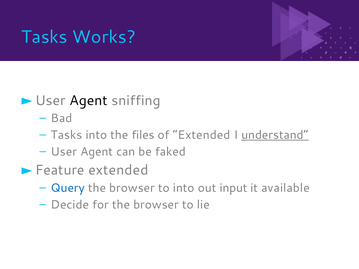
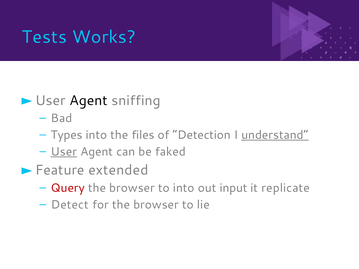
Tasks at (44, 37): Tasks -> Tests
Tasks at (67, 135): Tasks -> Types
of Extended: Extended -> Detection
User underline: none -> present
Query colour: blue -> red
available: available -> replicate
Decide: Decide -> Detect
